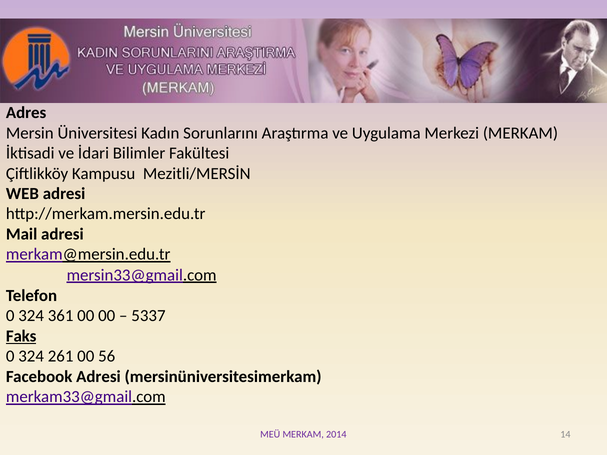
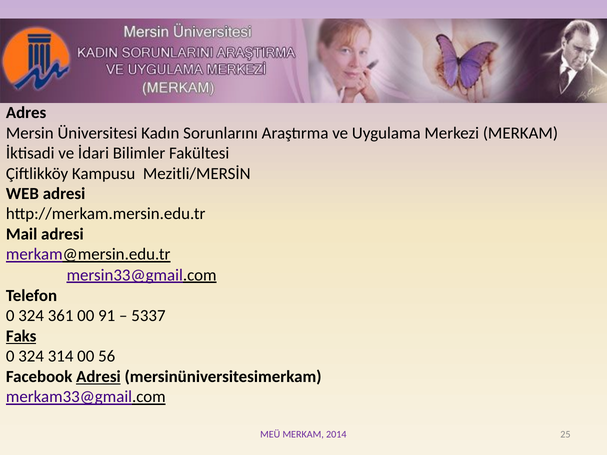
00 00: 00 -> 91
261: 261 -> 314
Adresi at (98, 377) underline: none -> present
14: 14 -> 25
